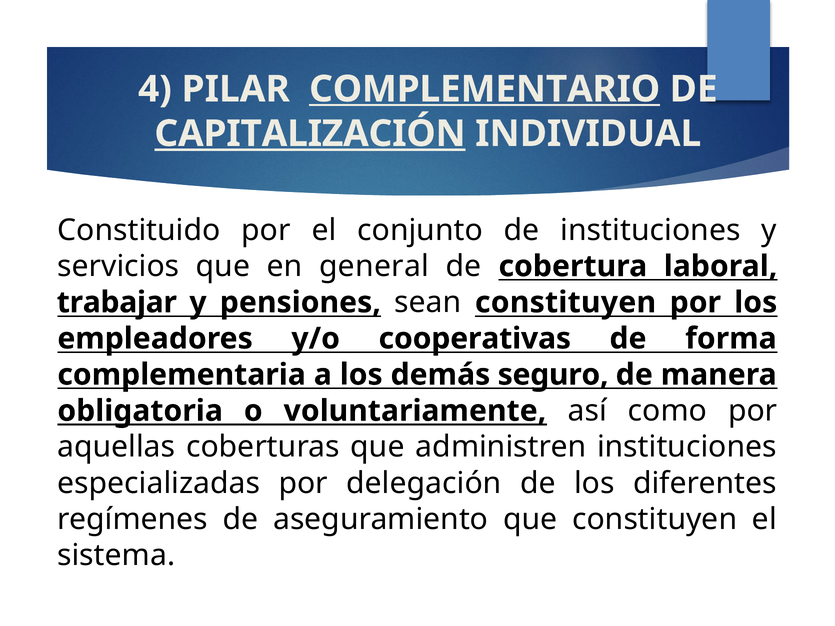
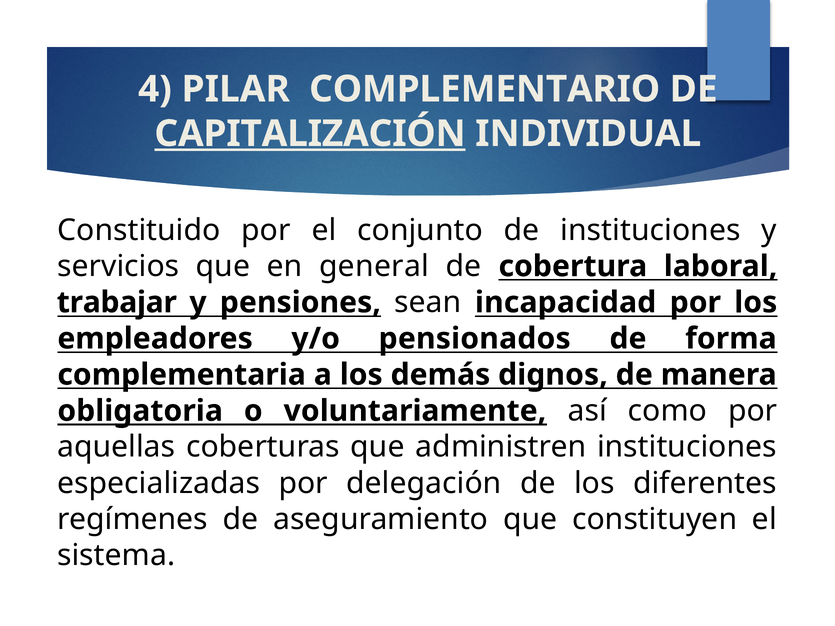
COMPLEMENTARIO underline: present -> none
sean constituyen: constituyen -> incapacidad
cooperativas: cooperativas -> pensionados
seguro: seguro -> dignos
